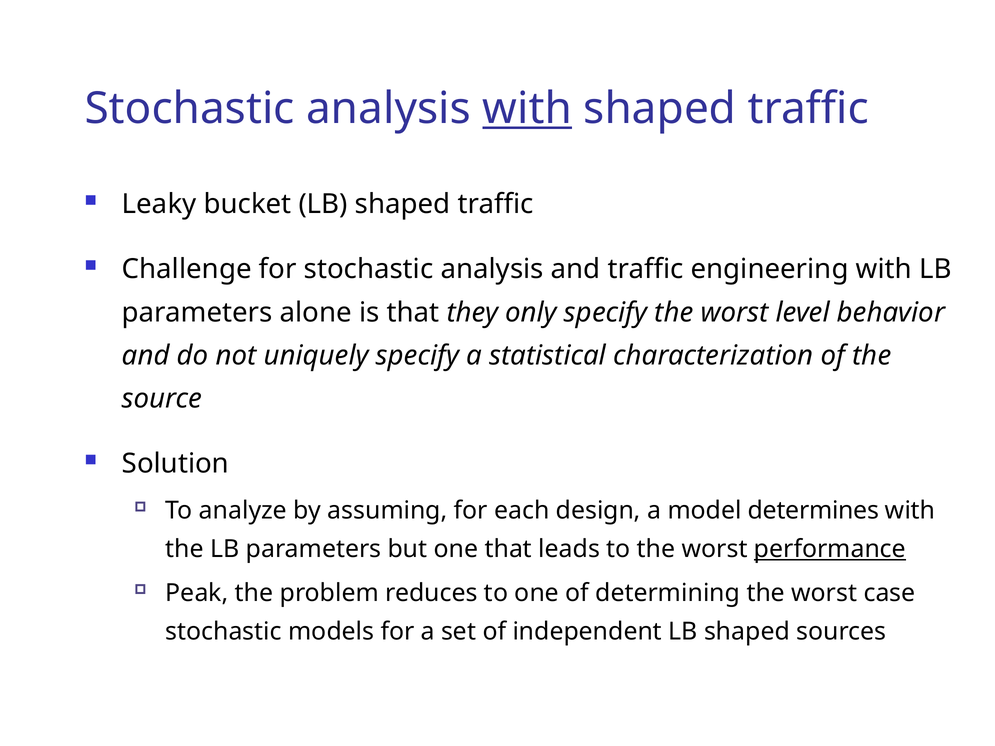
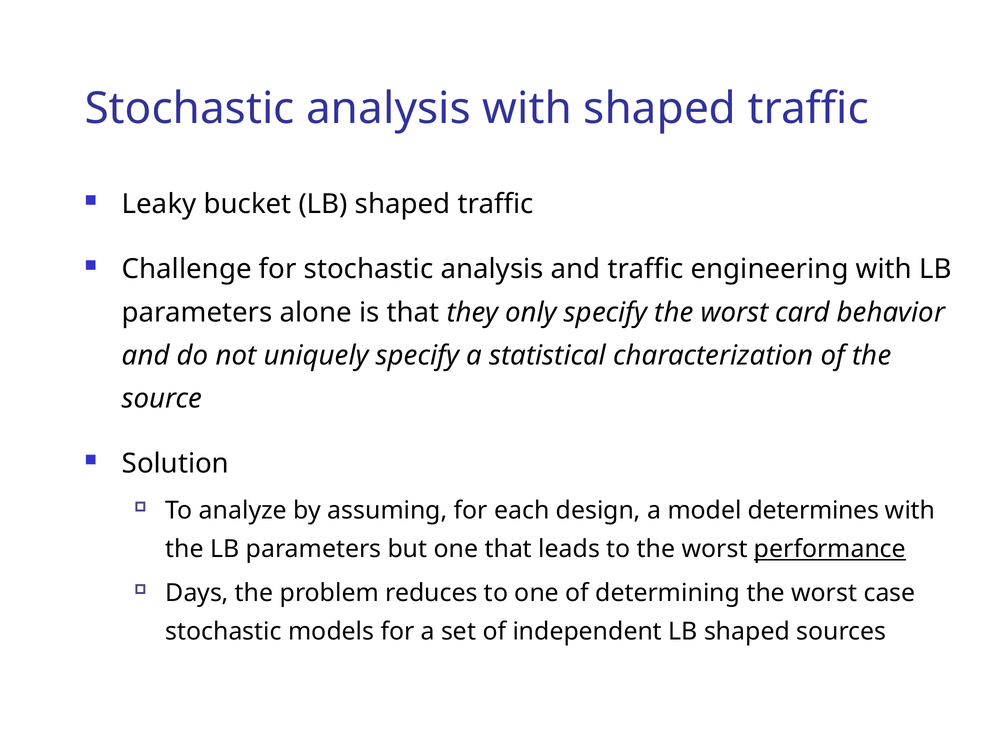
with at (527, 109) underline: present -> none
level: level -> card
Peak: Peak -> Days
